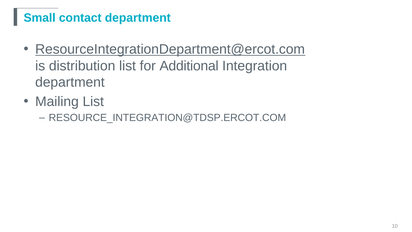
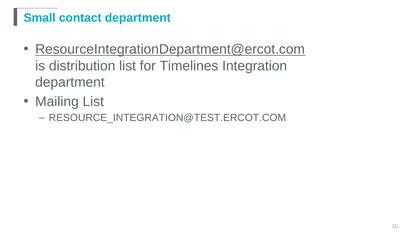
Additional: Additional -> Timelines
RESOURCE_INTEGRATION@TDSP.ERCOT.COM: RESOURCE_INTEGRATION@TDSP.ERCOT.COM -> RESOURCE_INTEGRATION@TEST.ERCOT.COM
